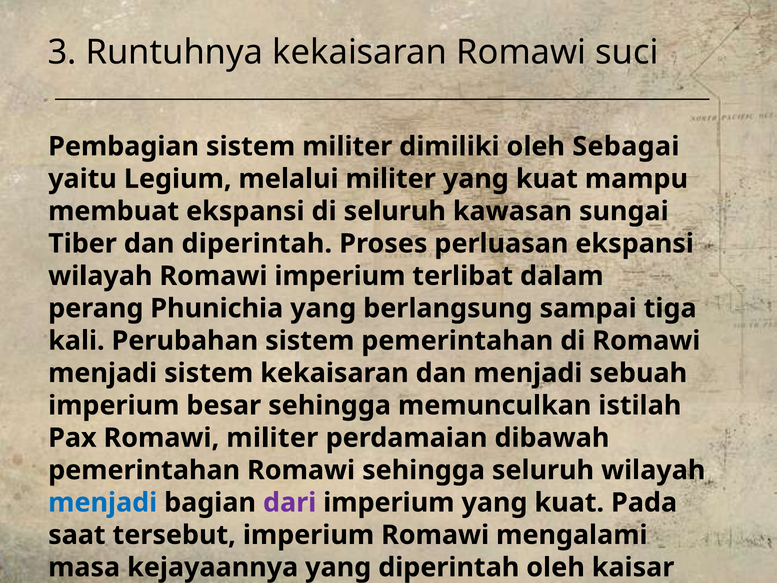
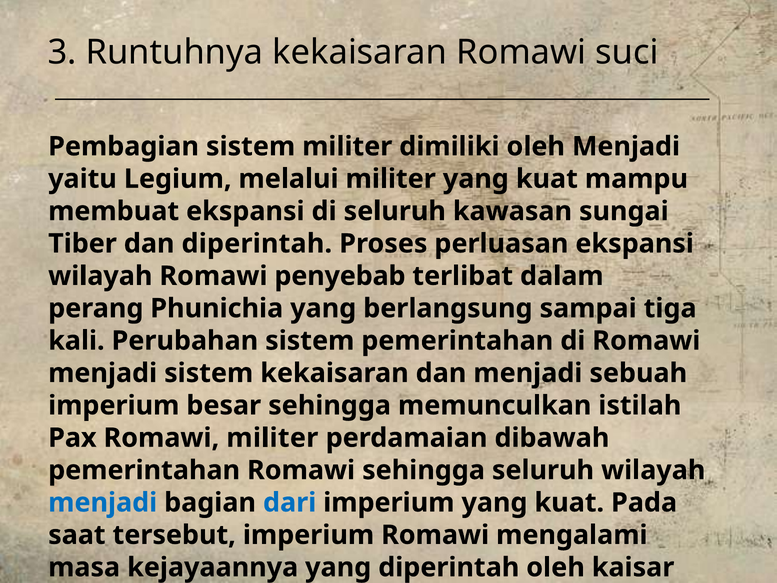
oleh Sebagai: Sebagai -> Menjadi
Romawi imperium: imperium -> penyebab
dari colour: purple -> blue
